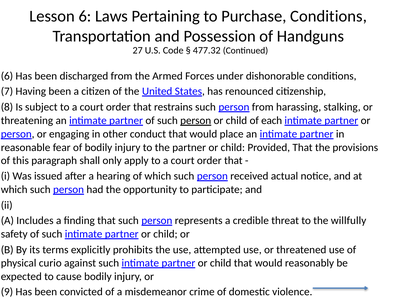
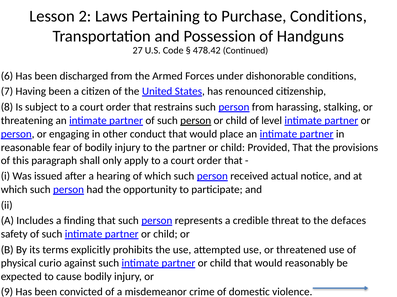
Lesson 6: 6 -> 2
477.32: 477.32 -> 478.42
each: each -> level
willfully: willfully -> defaces
